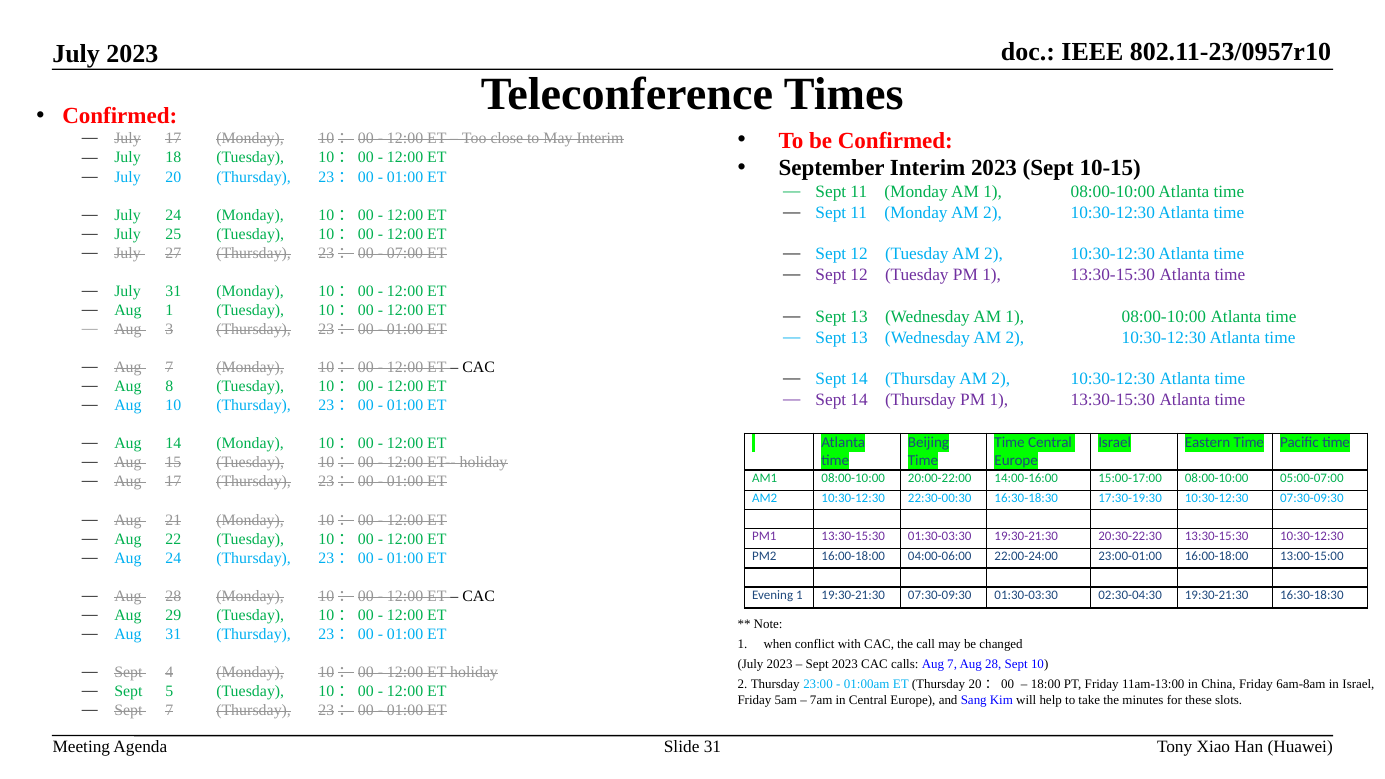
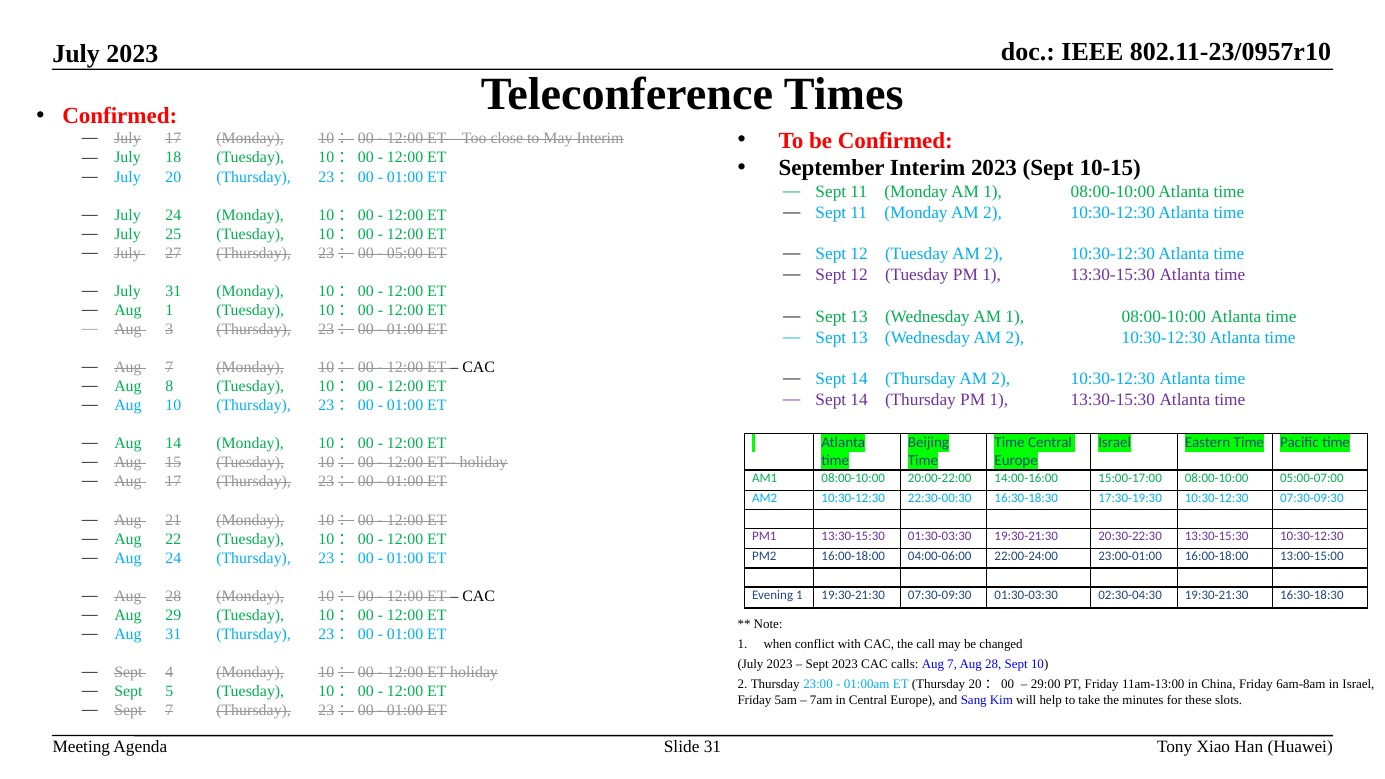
07:00: 07:00 -> 05:00
18:00: 18:00 -> 29:00
